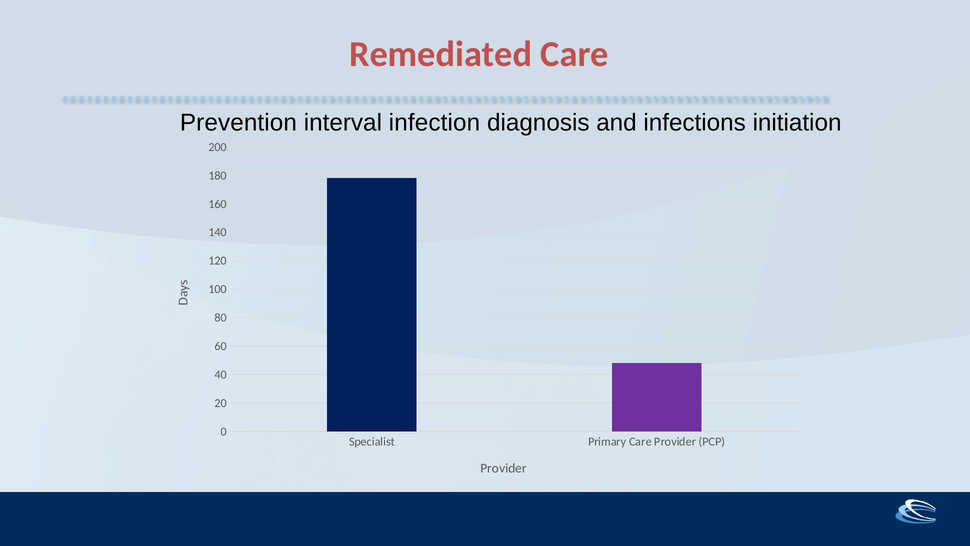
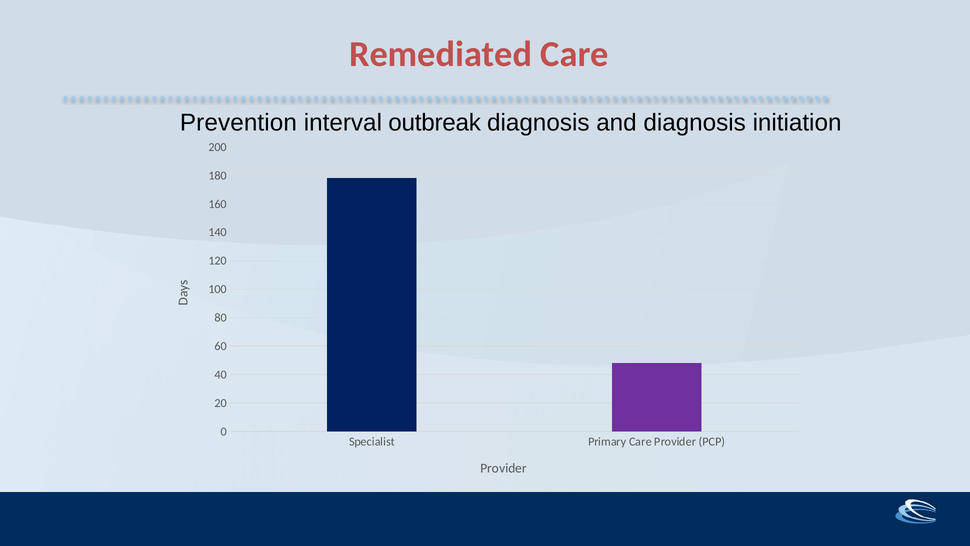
infection: infection -> outbreak
and infections: infections -> diagnosis
